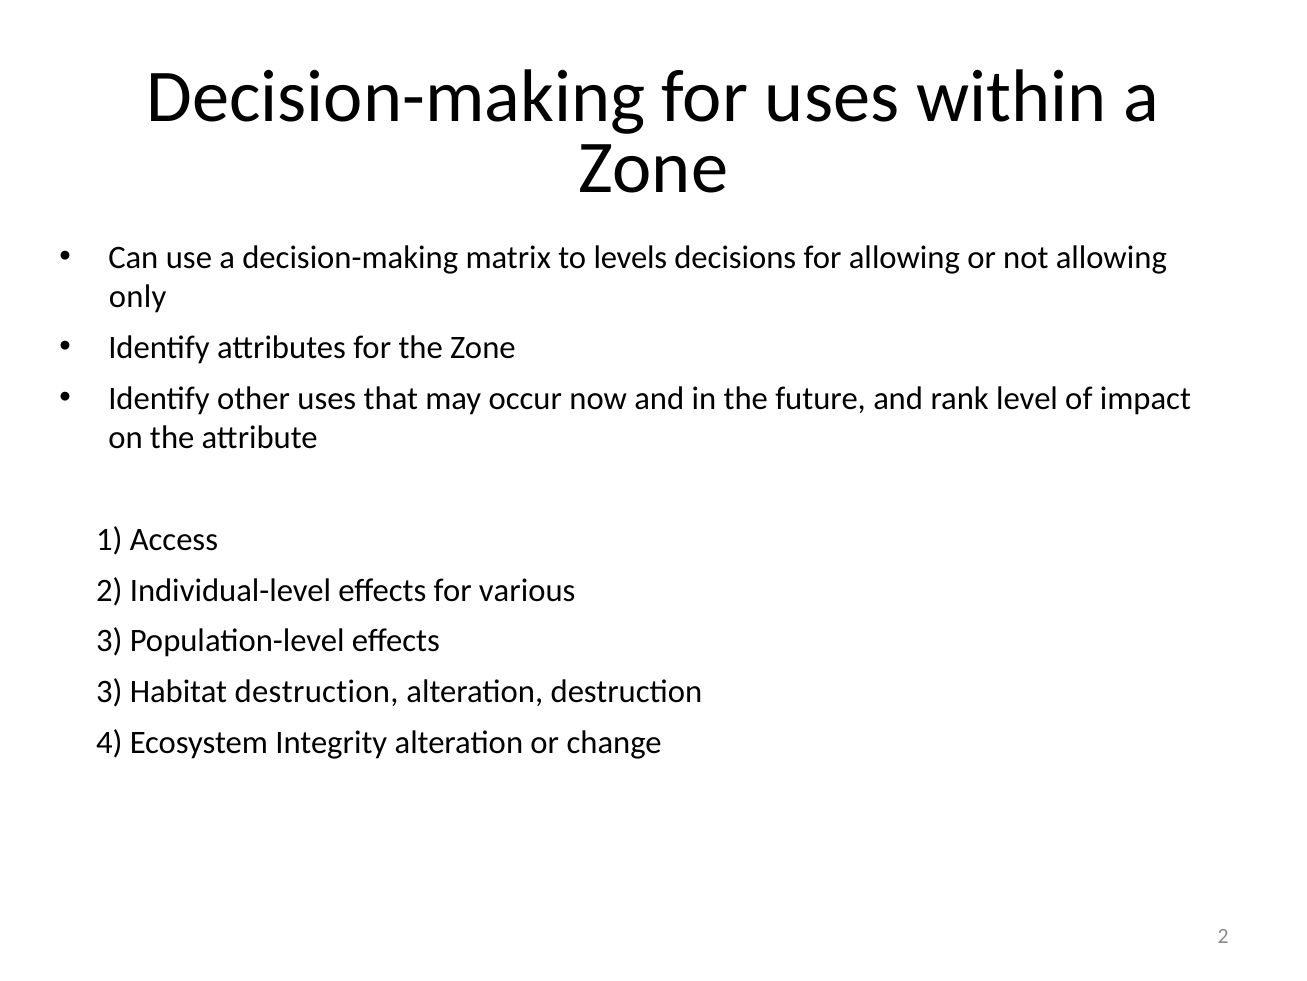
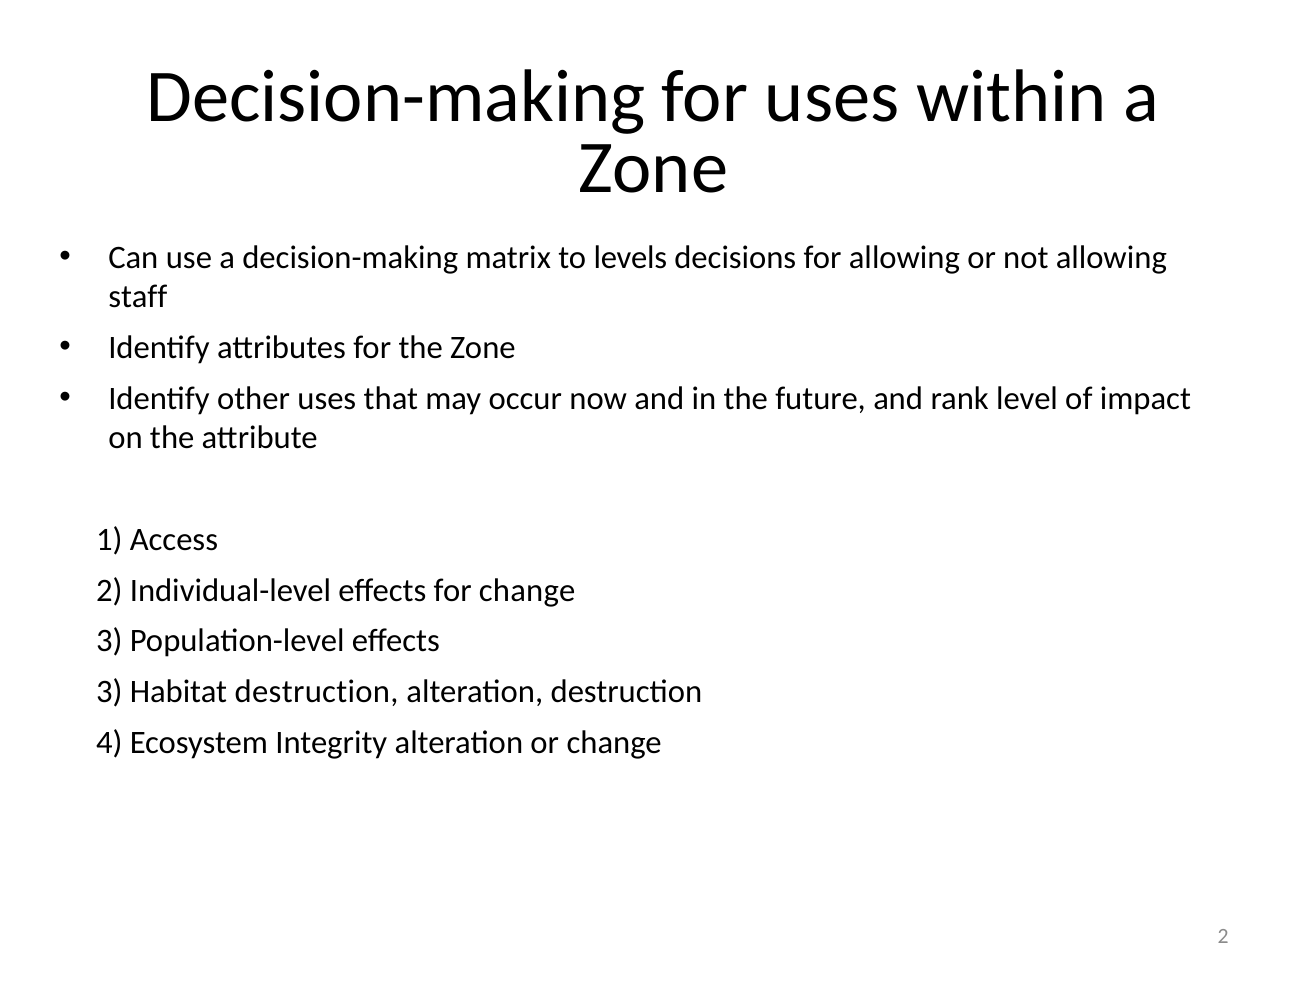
only: only -> staff
for various: various -> change
